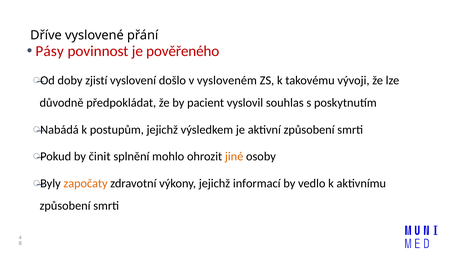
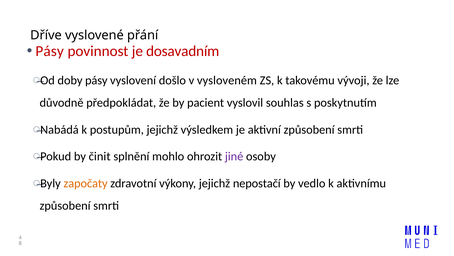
pověřeného: pověřeného -> dosavadním
doby zjistí: zjistí -> pásy
jiné colour: orange -> purple
informací: informací -> nepostačí
